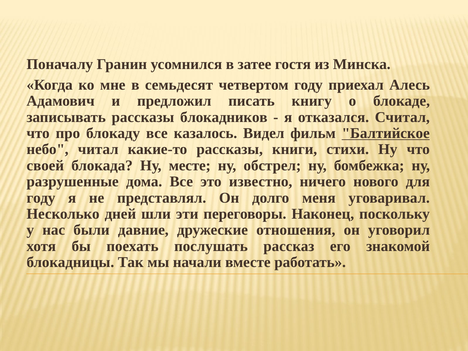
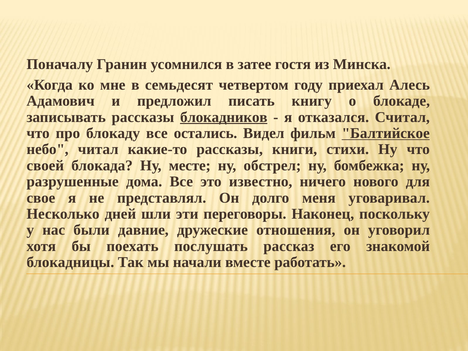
блокадников underline: none -> present
казалось: казалось -> остались
году at (41, 198): году -> свое
